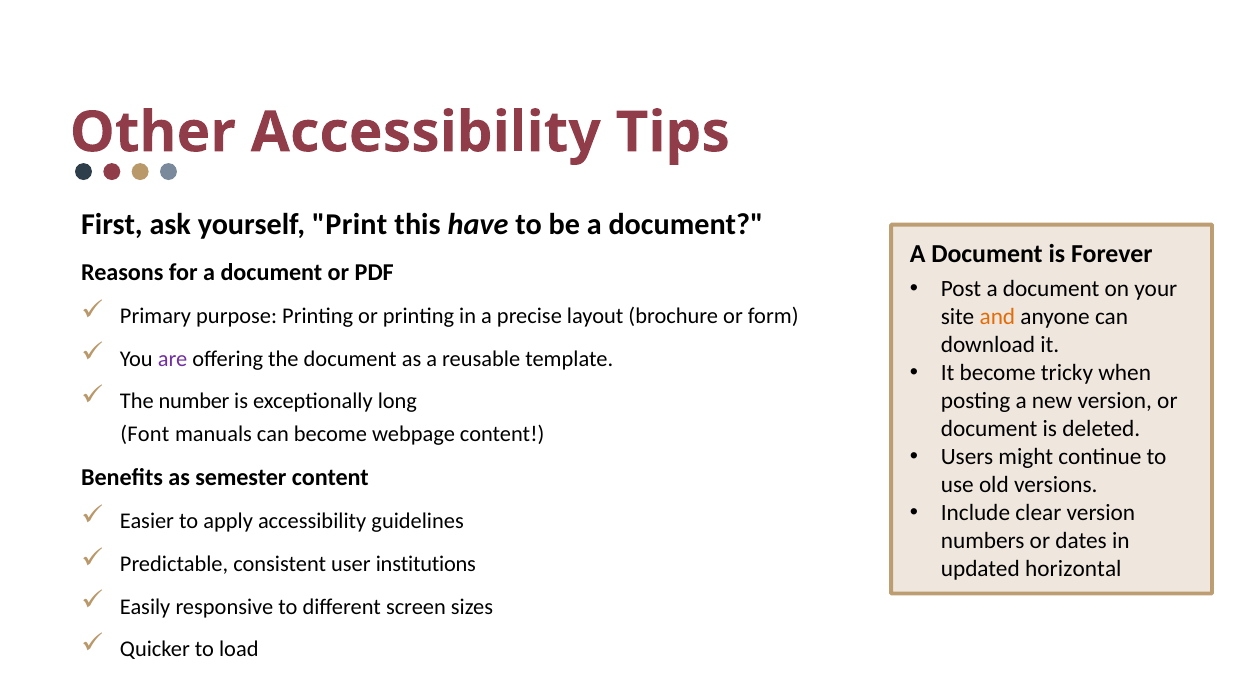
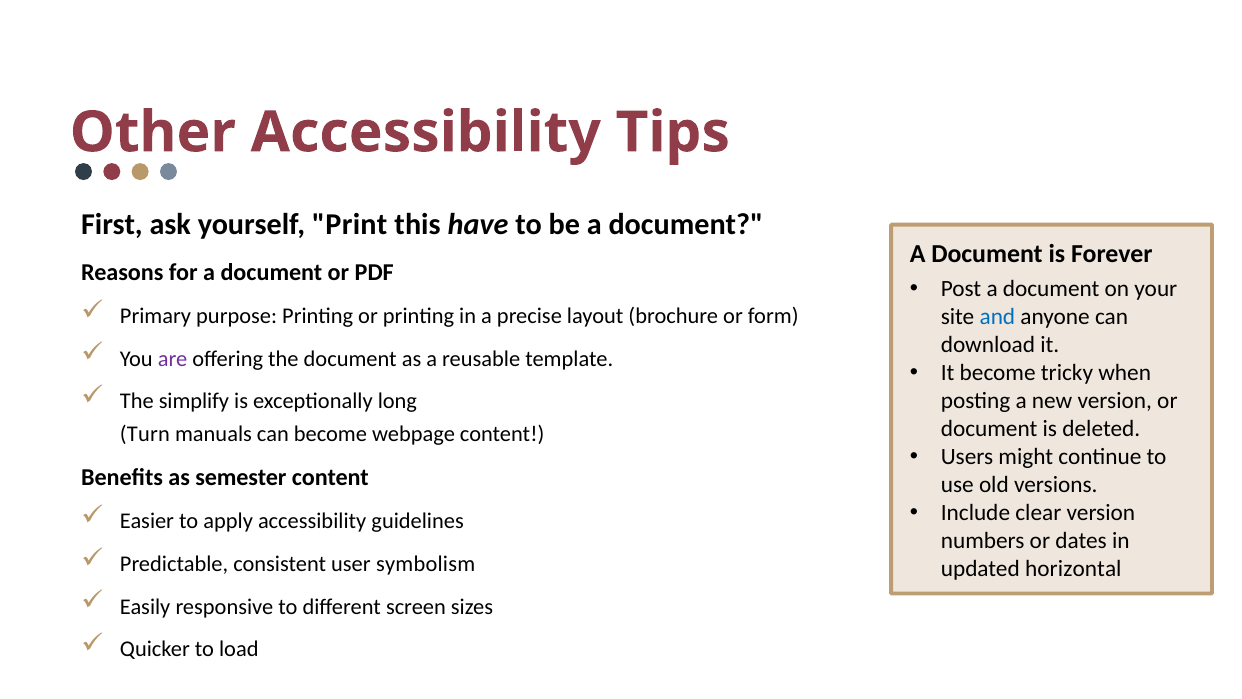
and colour: orange -> blue
number: number -> simplify
Font: Font -> Turn
institutions: institutions -> symbolism
